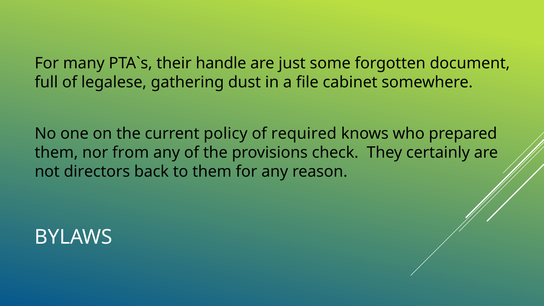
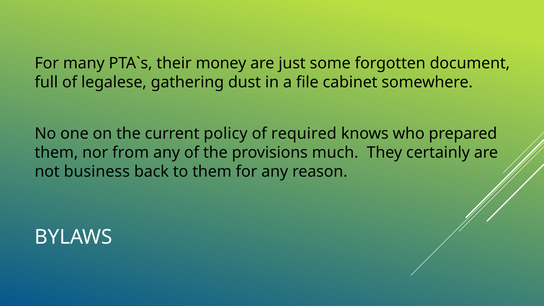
handle: handle -> money
check: check -> much
directors: directors -> business
